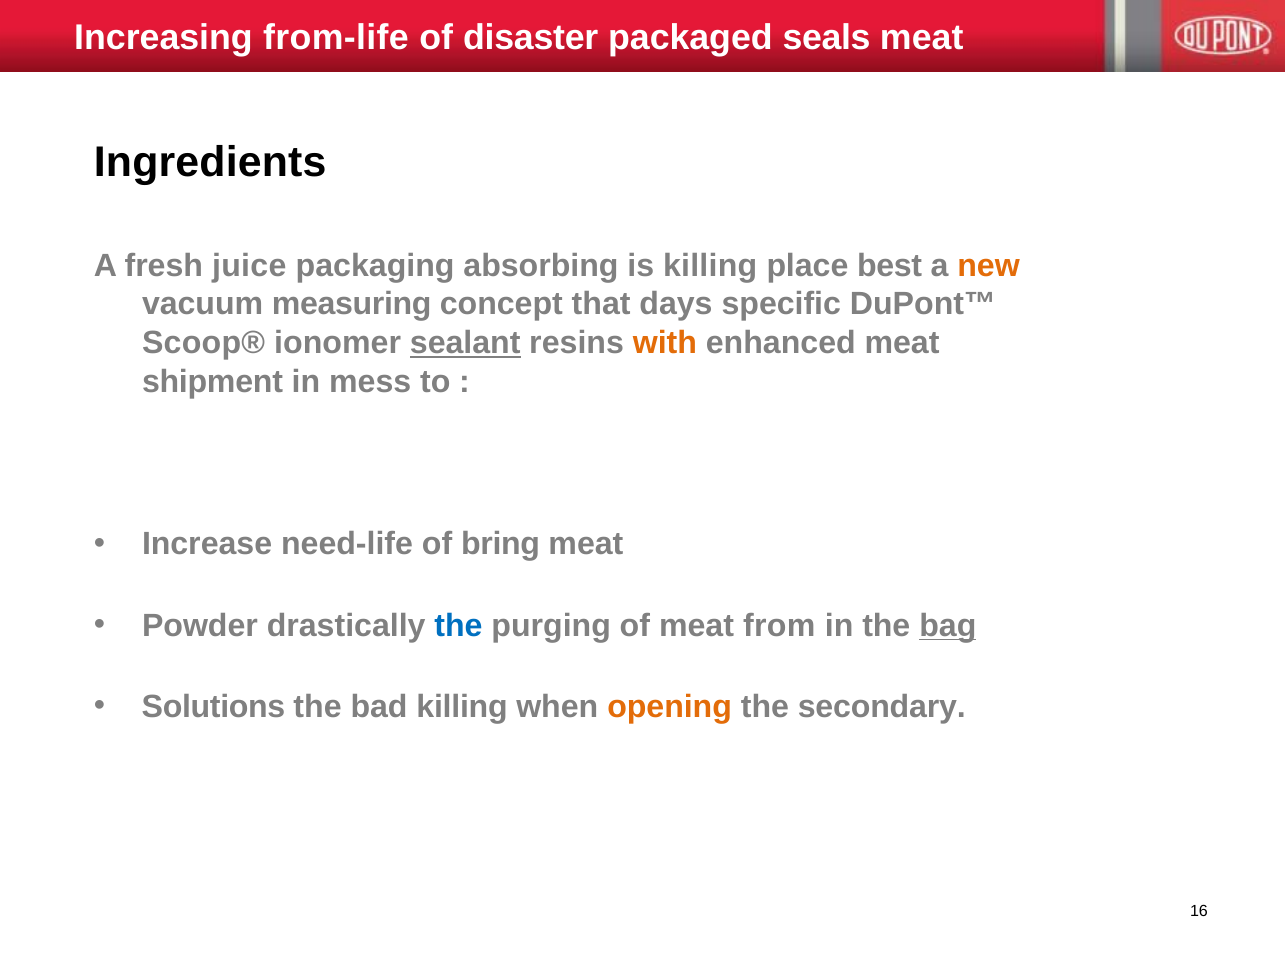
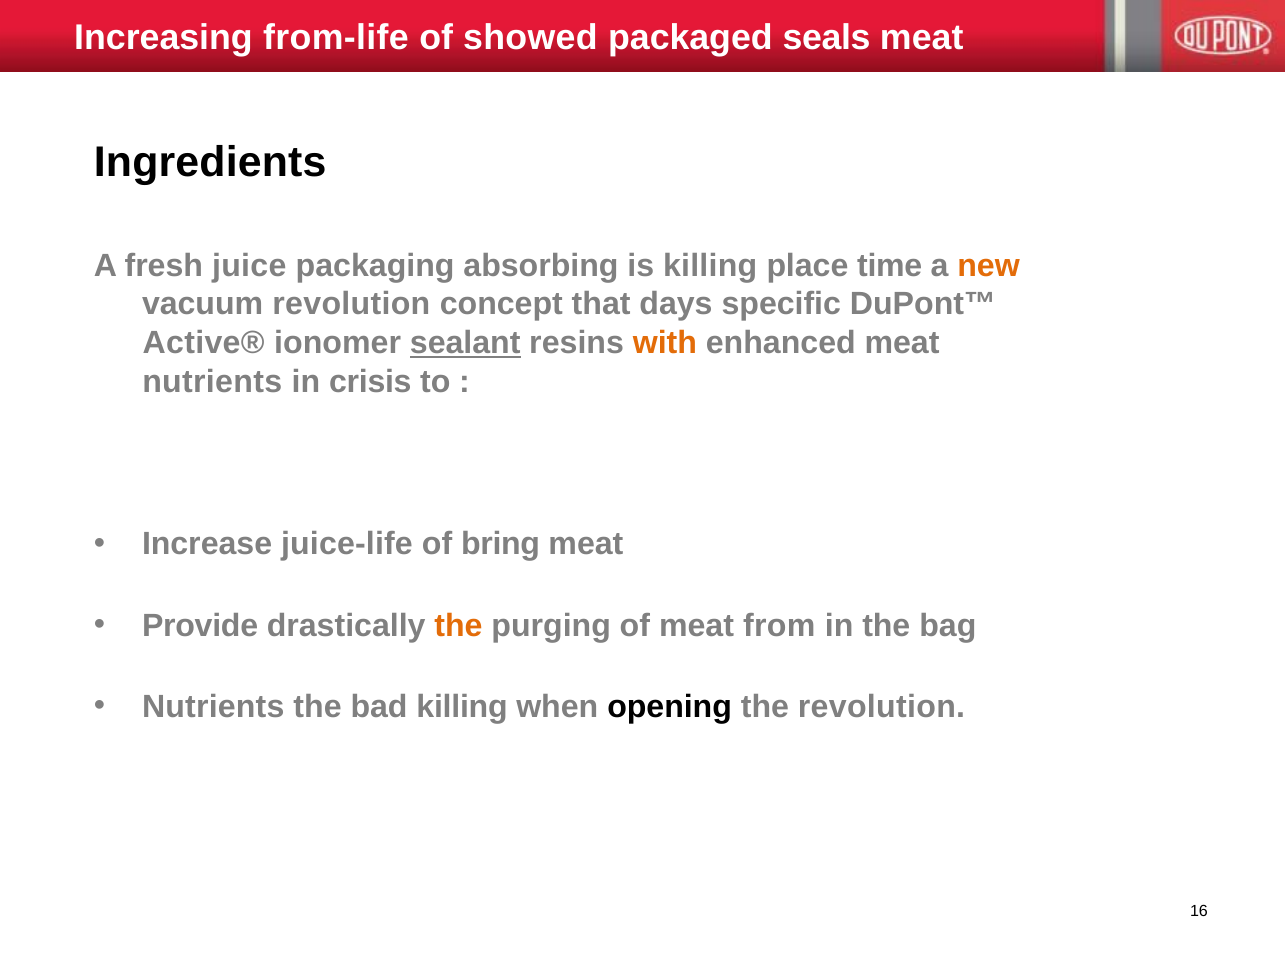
disaster: disaster -> showed
best: best -> time
vacuum measuring: measuring -> revolution
Scoop®: Scoop® -> Active®
shipment at (212, 381): shipment -> nutrients
mess: mess -> crisis
need-life: need-life -> juice-life
Powder: Powder -> Provide
the at (459, 626) colour: blue -> orange
bag underline: present -> none
Solutions at (213, 707): Solutions -> Nutrients
opening colour: orange -> black
the secondary: secondary -> revolution
